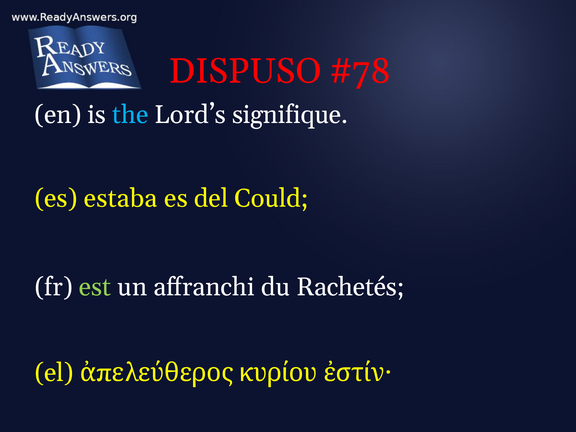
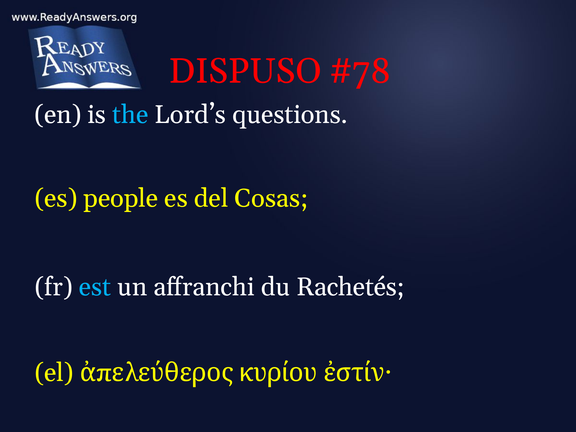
signifique: signifique -> questions
estaba: estaba -> people
Could: Could -> Cosas
est colour: light green -> light blue
